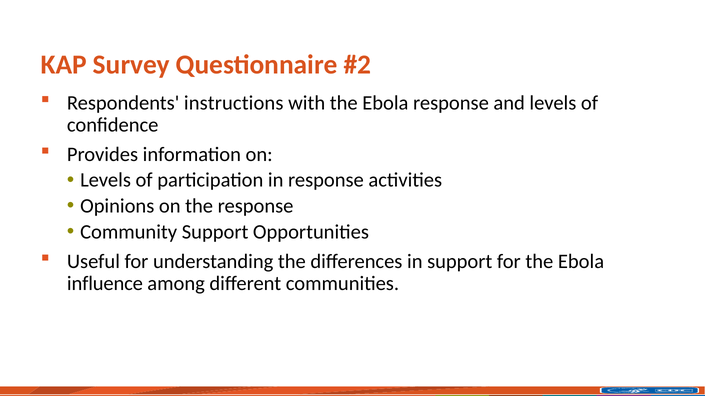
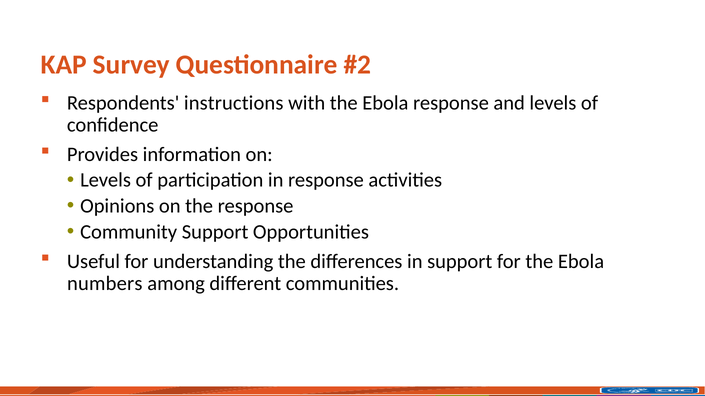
influence: influence -> numbers
